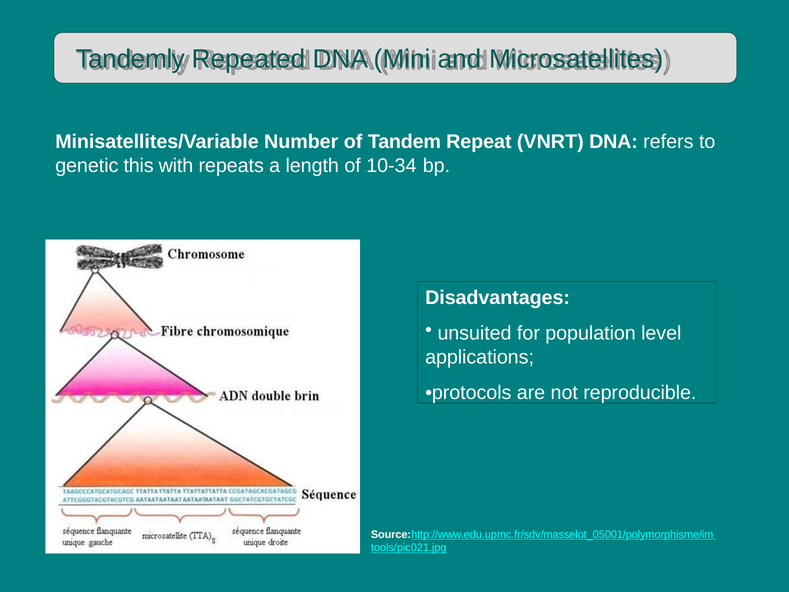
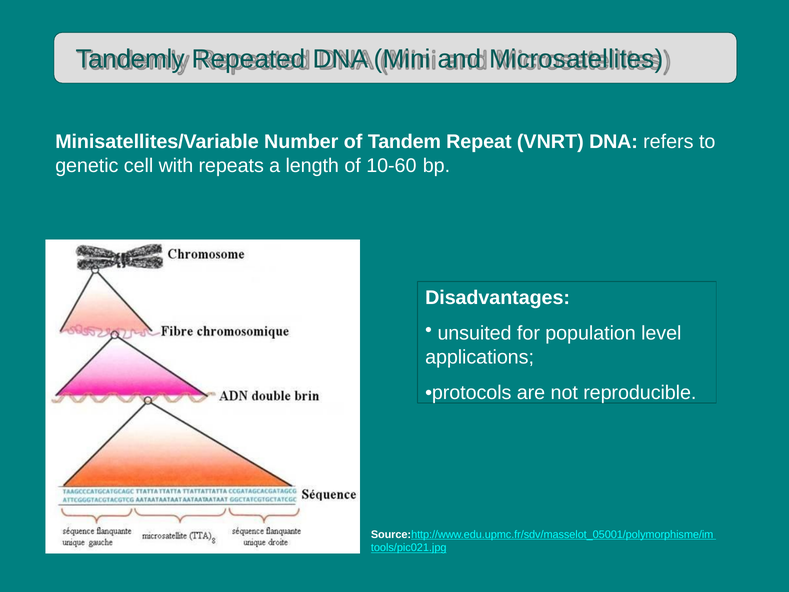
this: this -> cell
10-34: 10-34 -> 10-60
